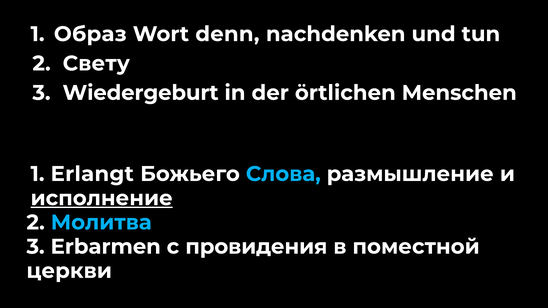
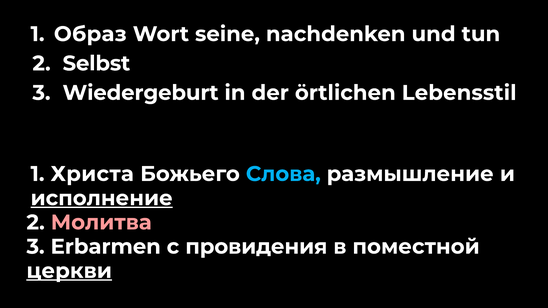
denn: denn -> seine
Свету: Свету -> Selbst
Menschen: Menschen -> Lebensstil
Erlangt: Erlangt -> Христа
Молитва colour: light blue -> pink
церкви underline: none -> present
